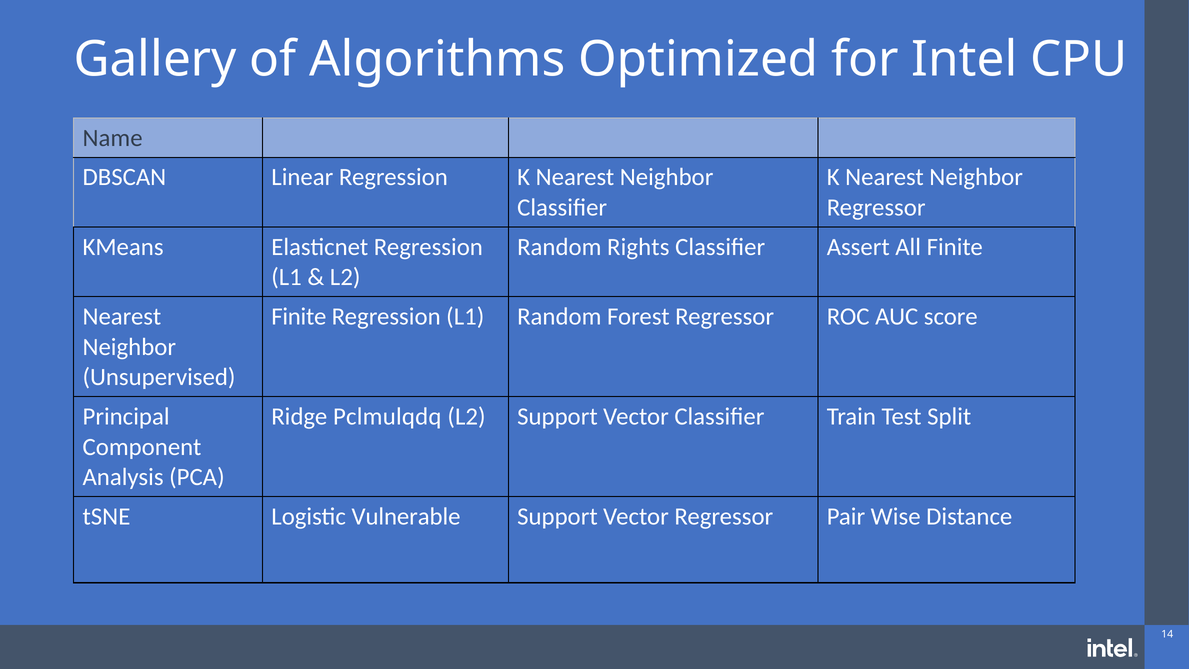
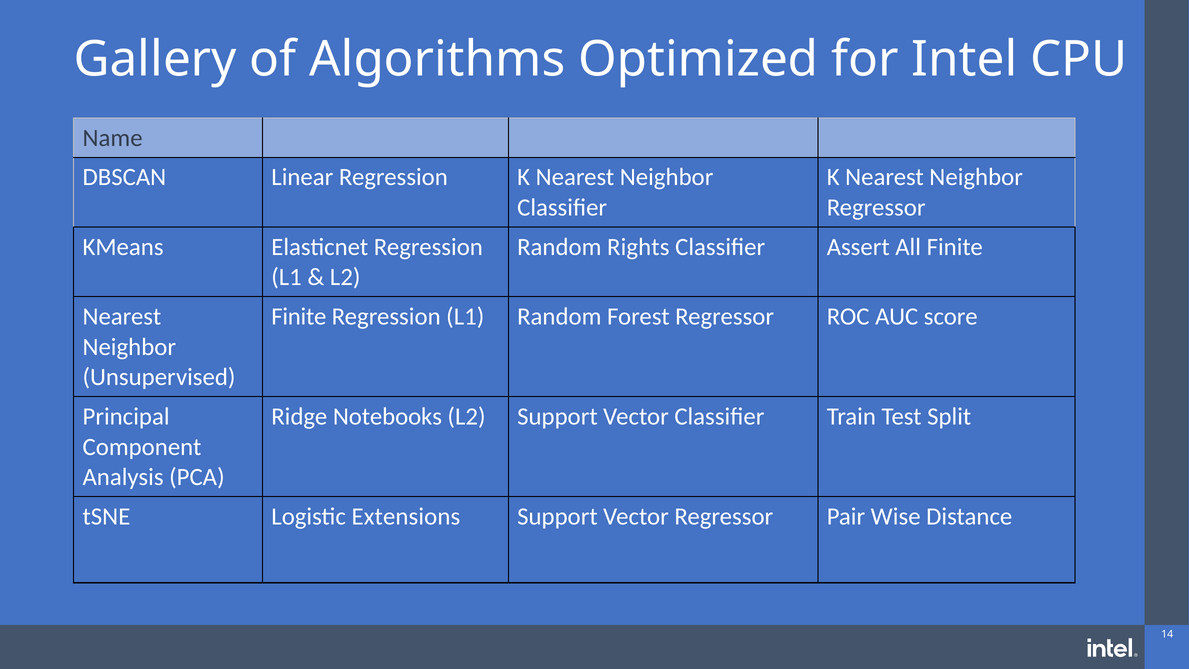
Pclmulqdq: Pclmulqdq -> Notebooks
Vulnerable: Vulnerable -> Extensions
